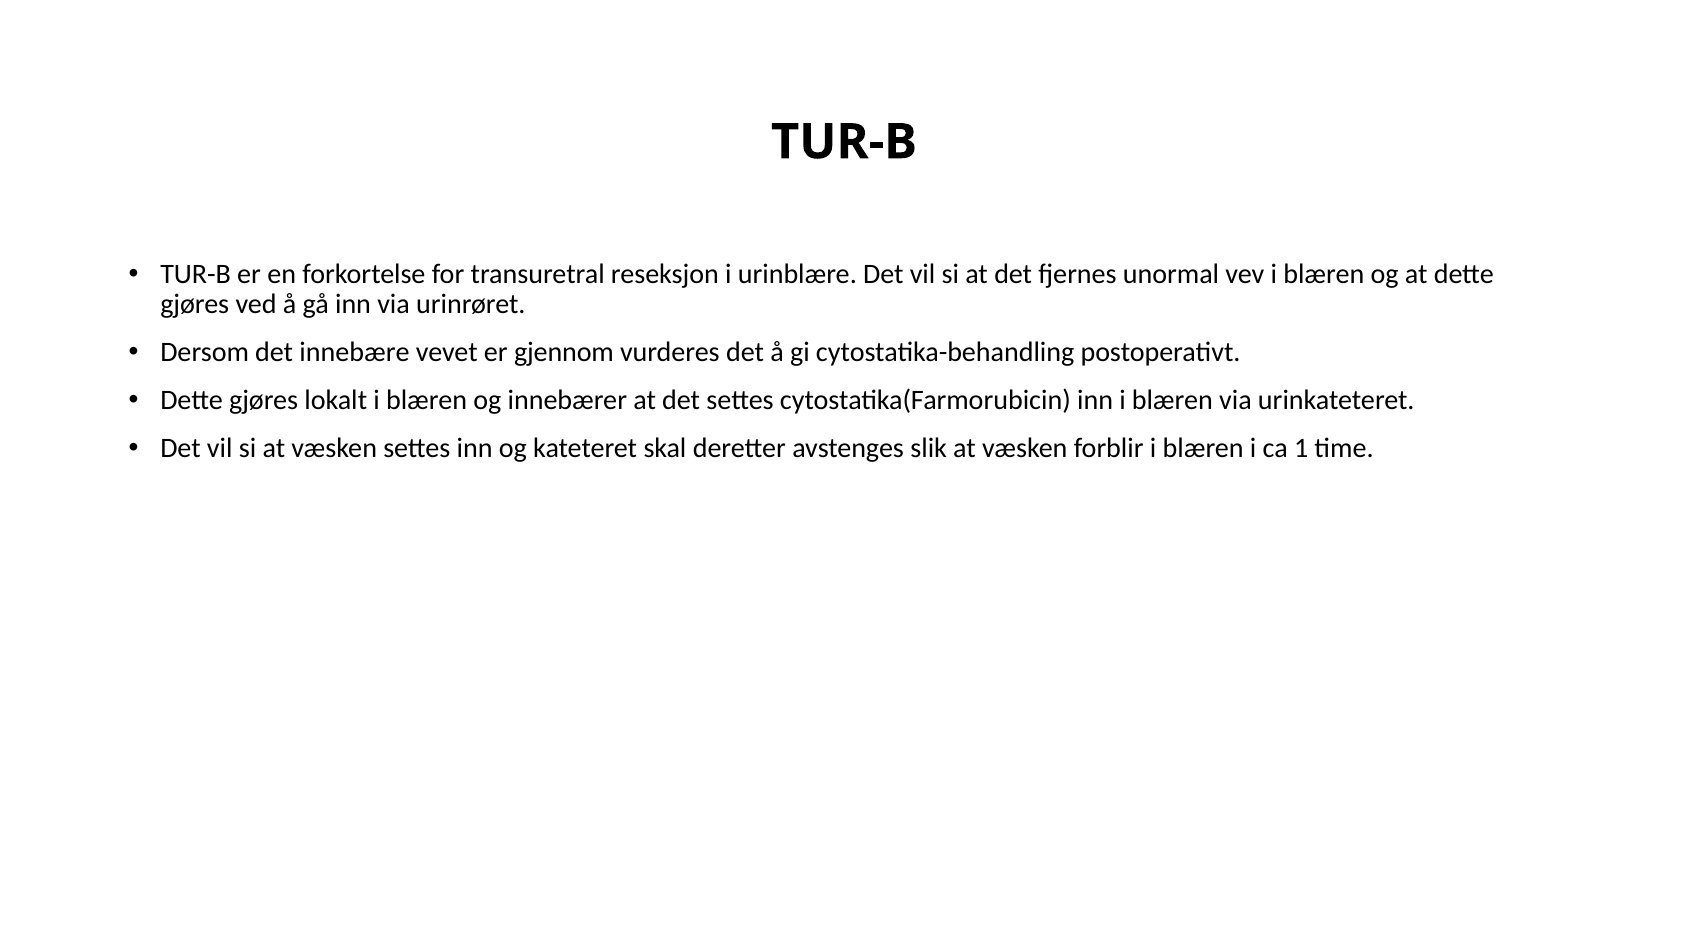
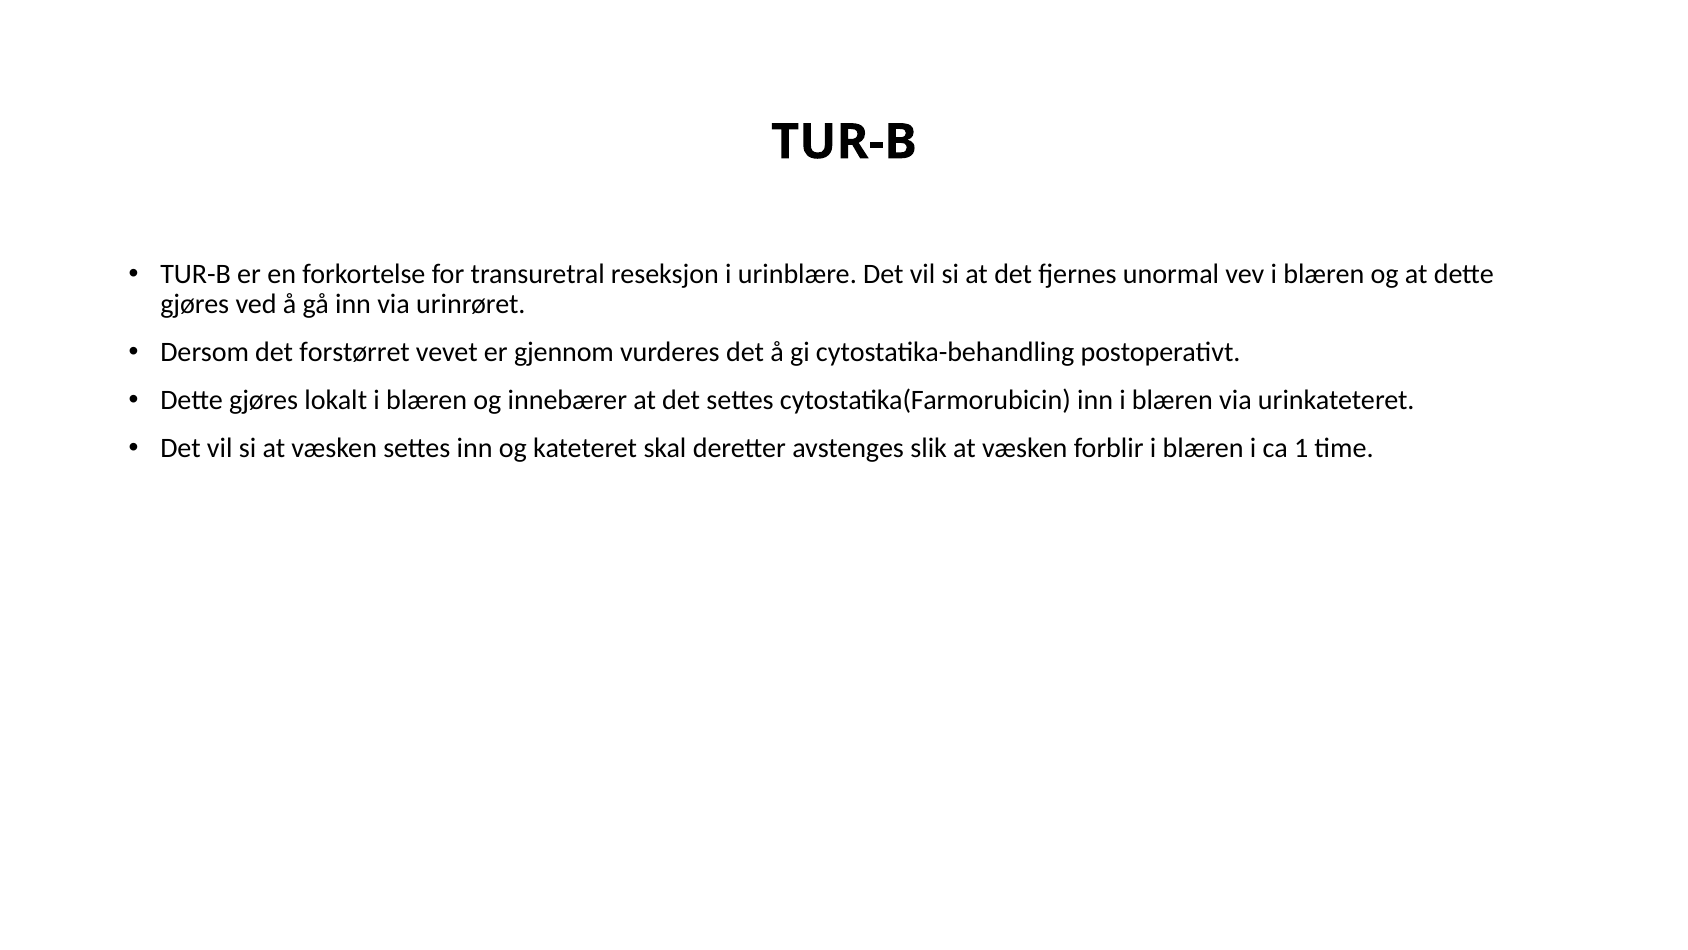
innebære: innebære -> forstørret
